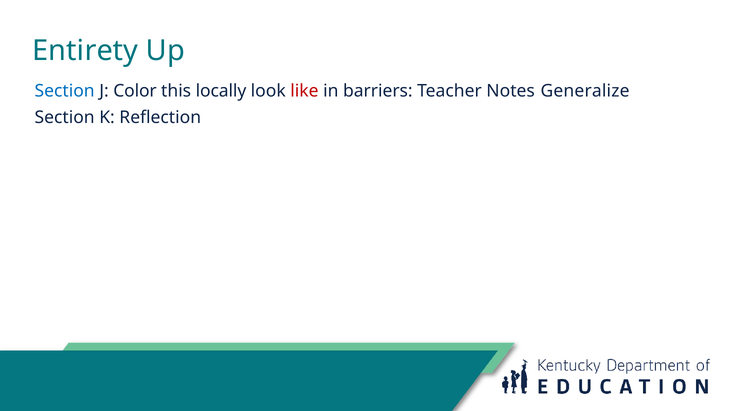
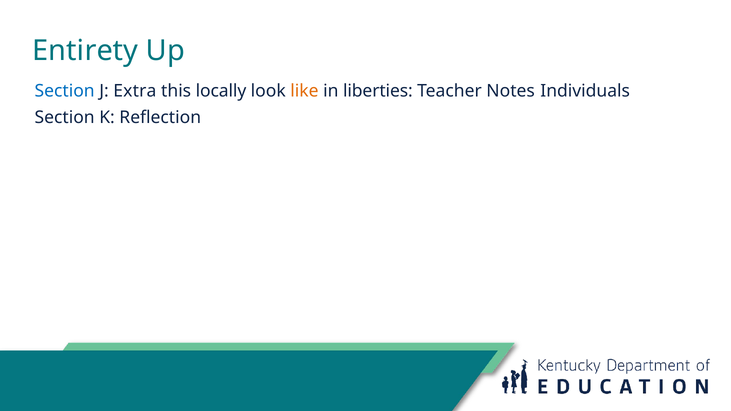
Color: Color -> Extra
like colour: red -> orange
barriers: barriers -> liberties
Generalize: Generalize -> Individuals
